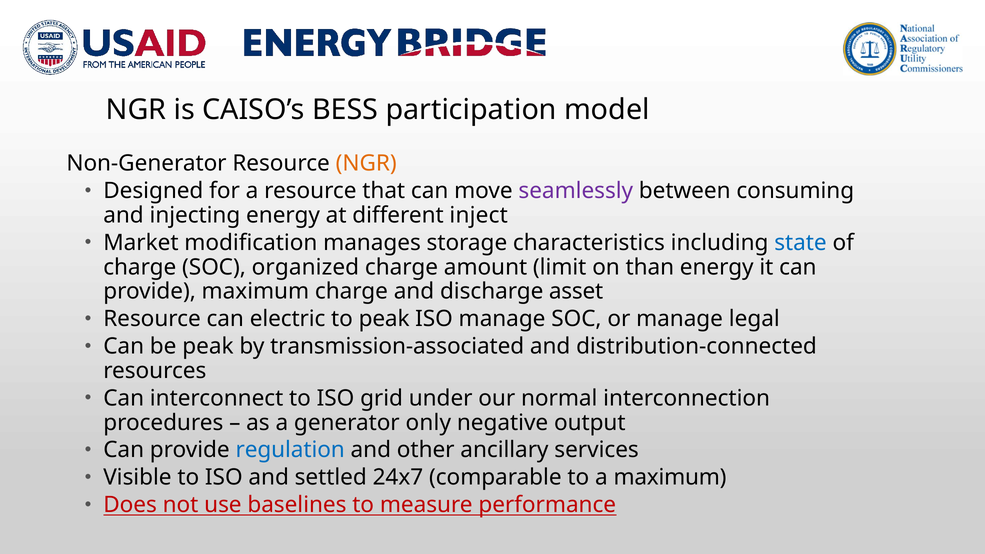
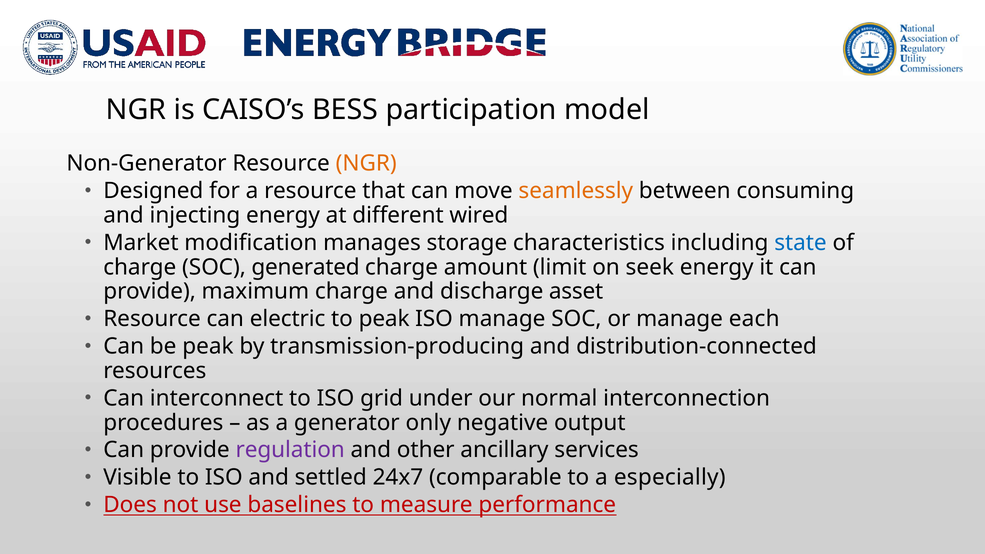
seamlessly colour: purple -> orange
inject: inject -> wired
organized: organized -> generated
than: than -> seek
legal: legal -> each
transmission-associated: transmission-associated -> transmission-producing
regulation colour: blue -> purple
a maximum: maximum -> especially
